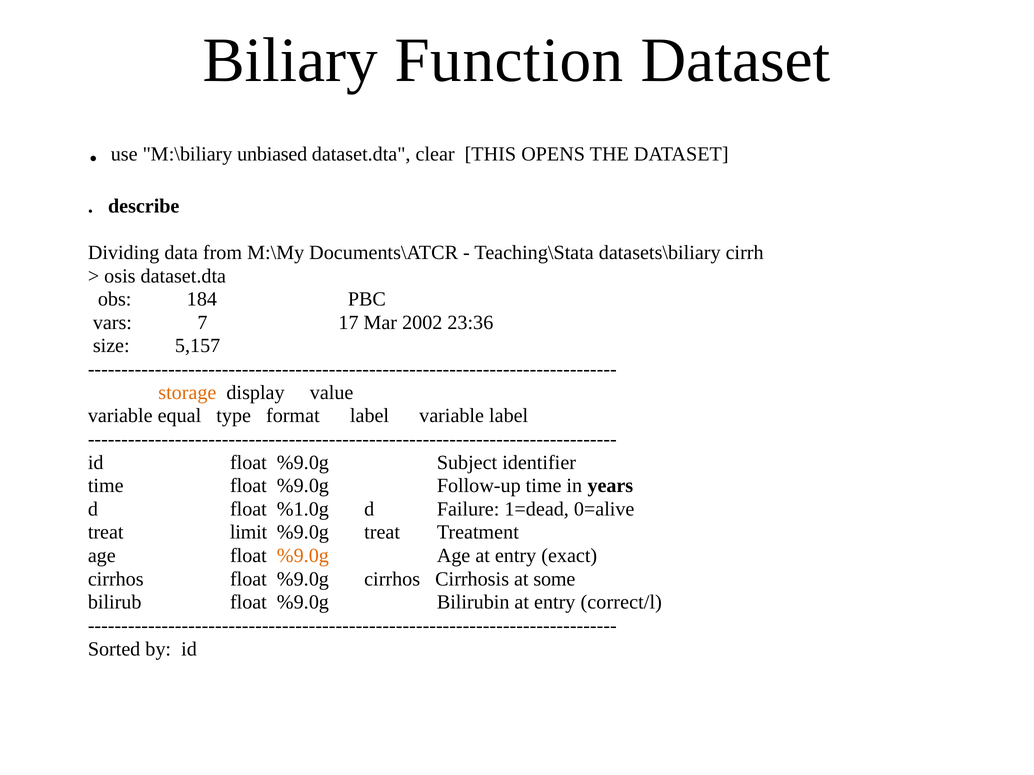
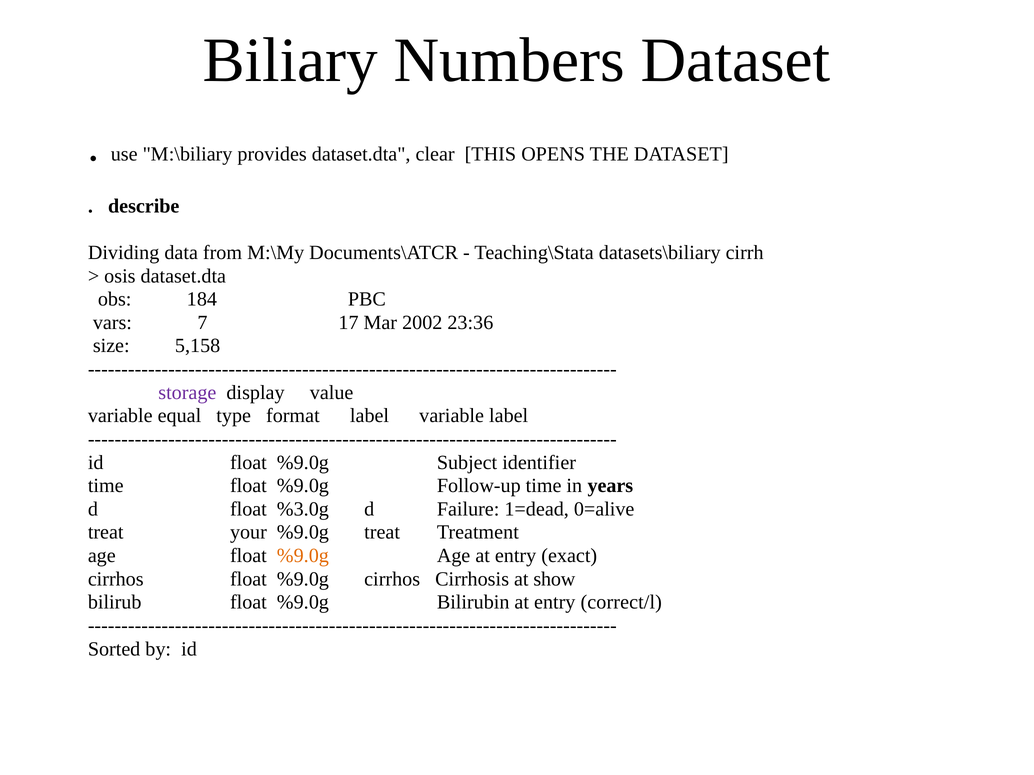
Function: Function -> Numbers
unbiased: unbiased -> provides
5,157: 5,157 -> 5,158
storage colour: orange -> purple
%1.0g: %1.0g -> %3.0g
limit: limit -> your
some: some -> show
